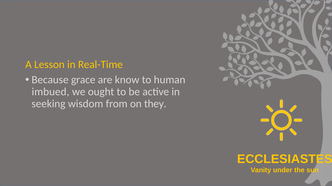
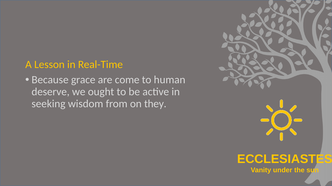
know: know -> come
imbued: imbued -> deserve
